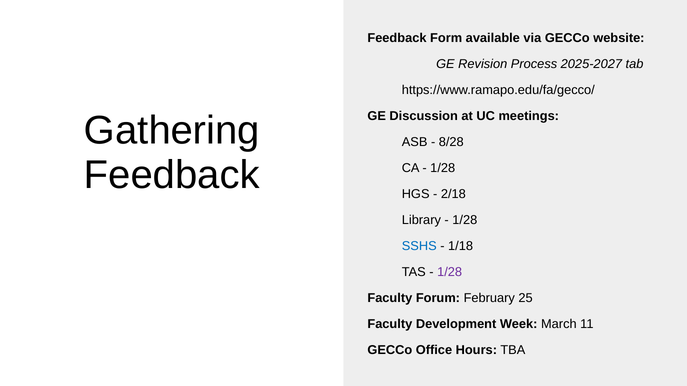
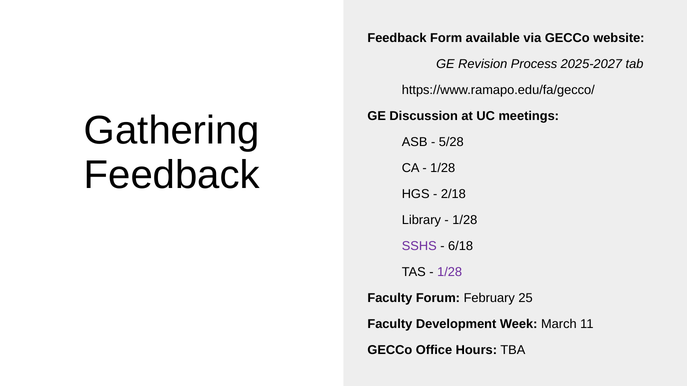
8/28: 8/28 -> 5/28
SSHS colour: blue -> purple
1/18: 1/18 -> 6/18
